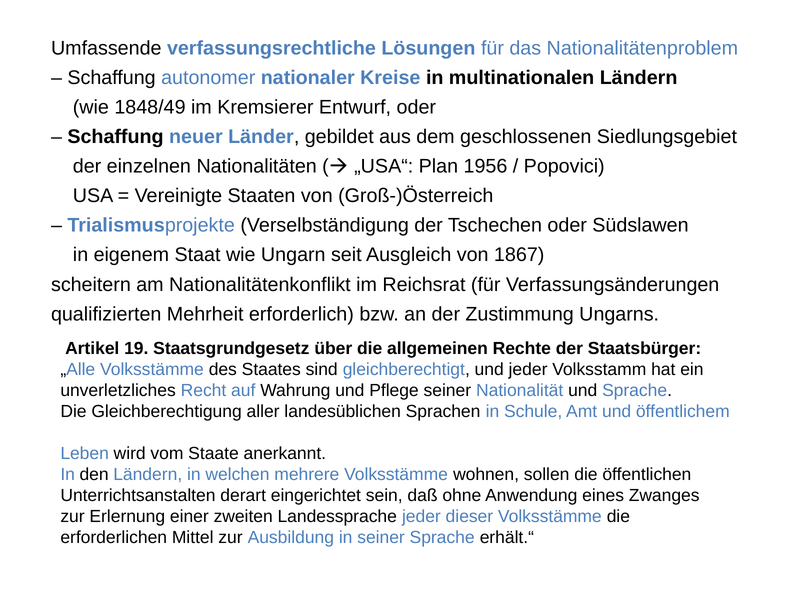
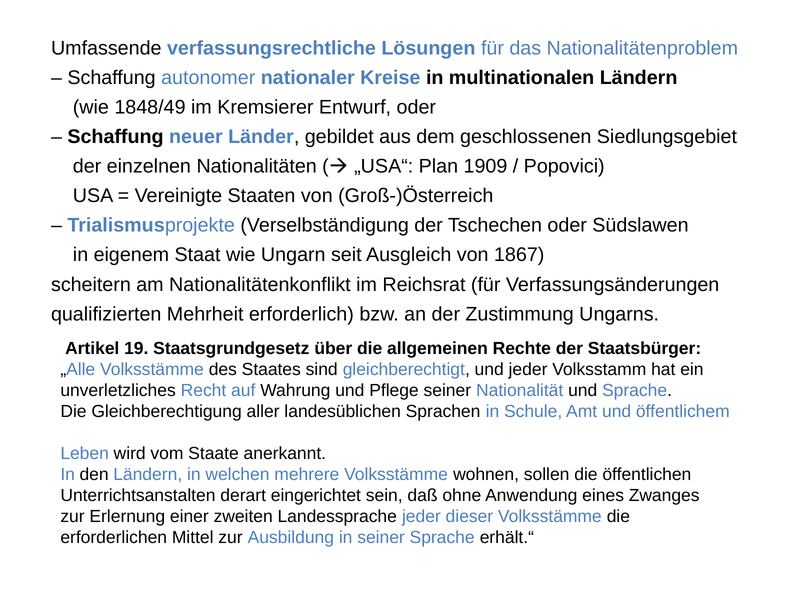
1956: 1956 -> 1909
